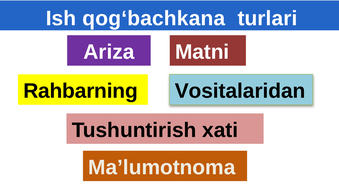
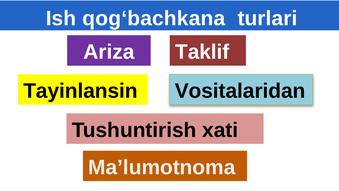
Matni: Matni -> Taklif
Rahbarning: Rahbarning -> Tayinlansin
